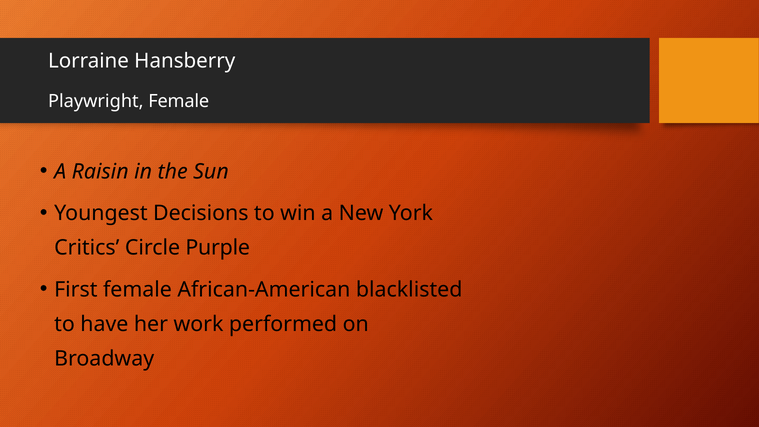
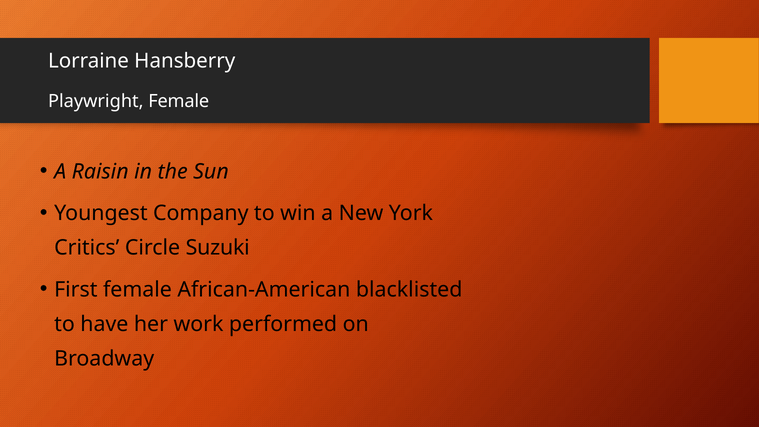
Decisions: Decisions -> Company
Purple: Purple -> Suzuki
